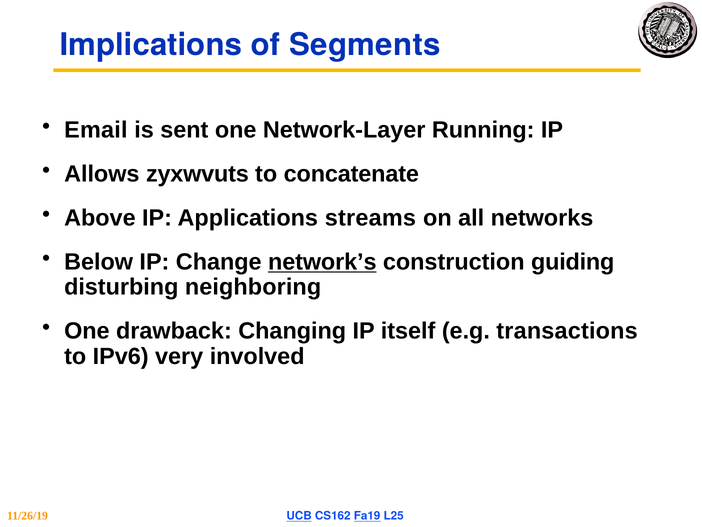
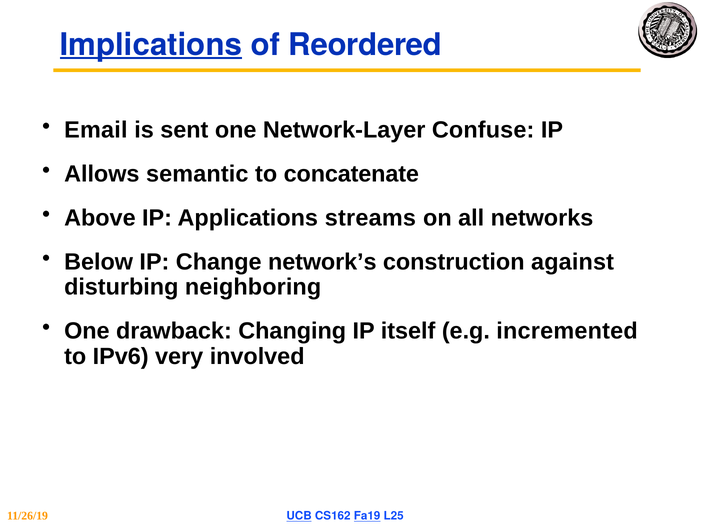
Implications underline: none -> present
Segments: Segments -> Reordered
Running: Running -> Confuse
zyxwvuts: zyxwvuts -> semantic
network’s underline: present -> none
guiding: guiding -> against
transactions: transactions -> incremented
